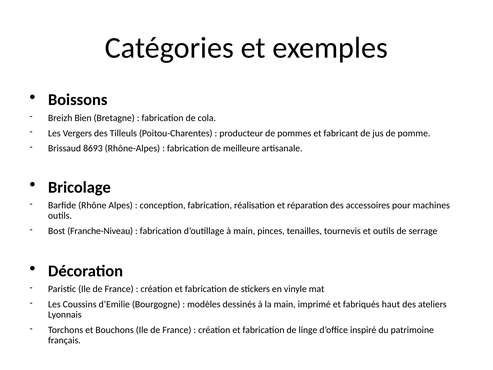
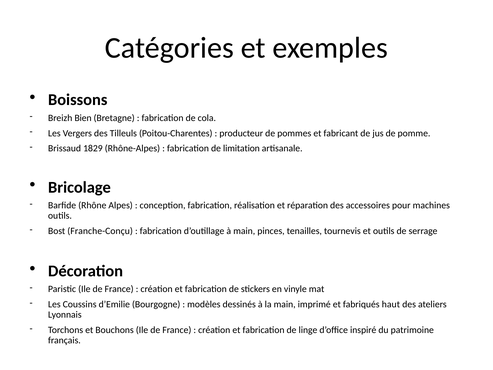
8693: 8693 -> 1829
meilleure: meilleure -> limitation
Franche-Niveau: Franche-Niveau -> Franche-Conçu
